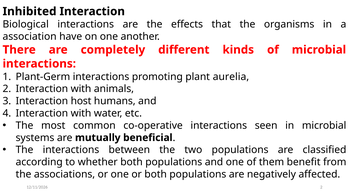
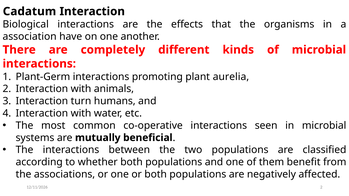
Inhibited: Inhibited -> Cadatum
host: host -> turn
